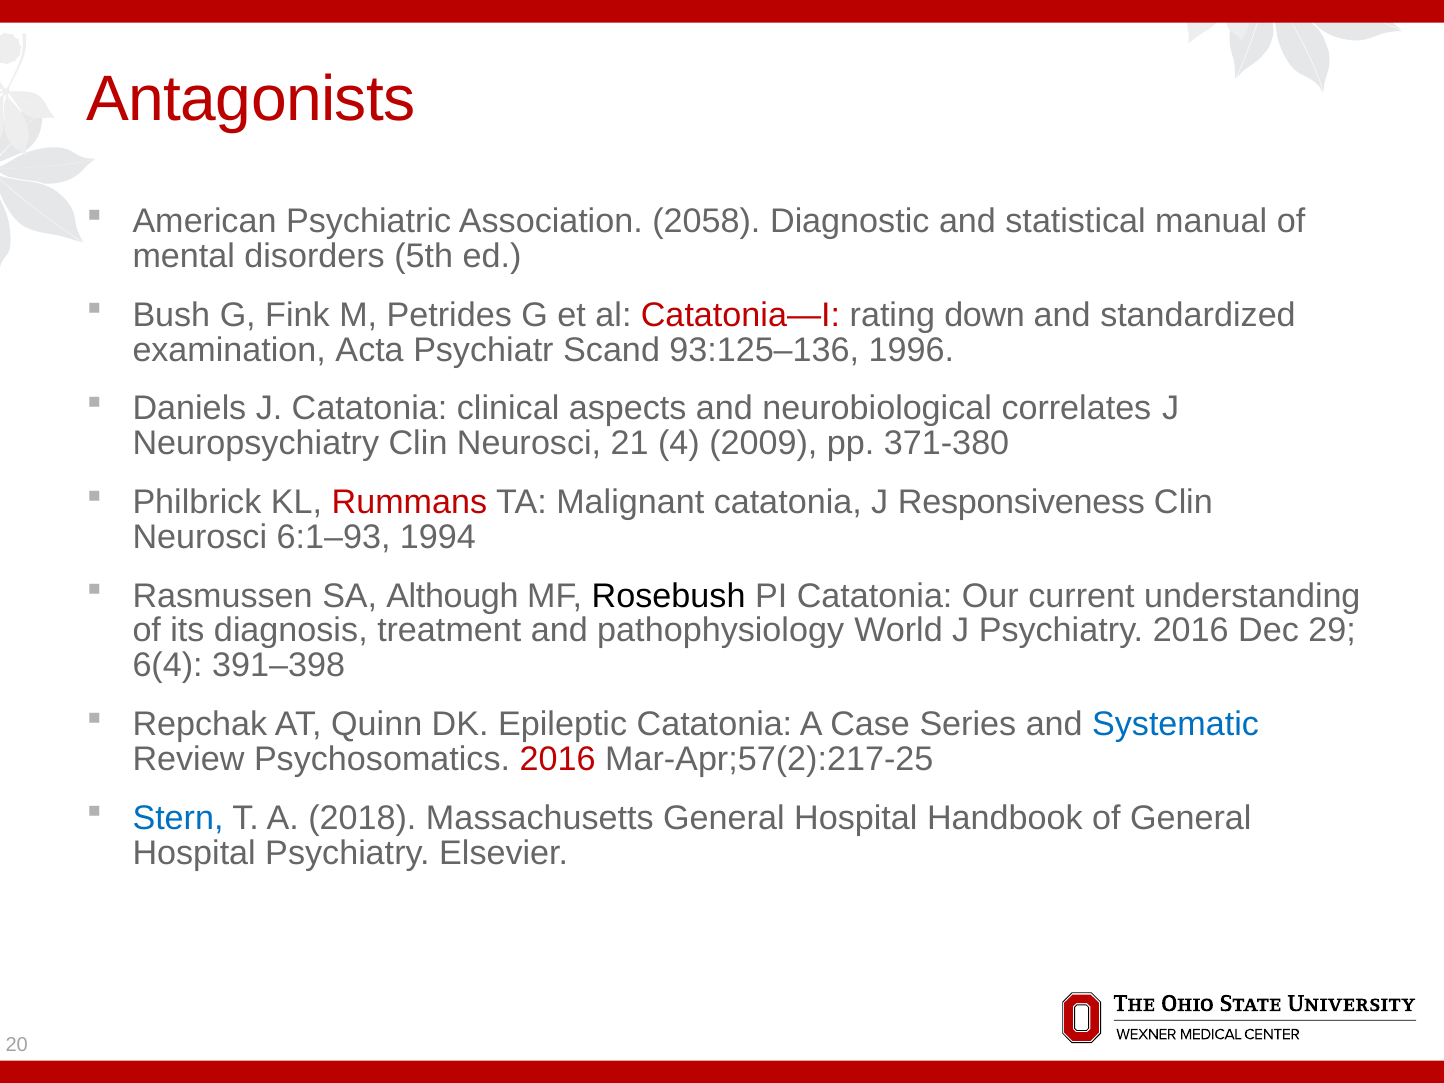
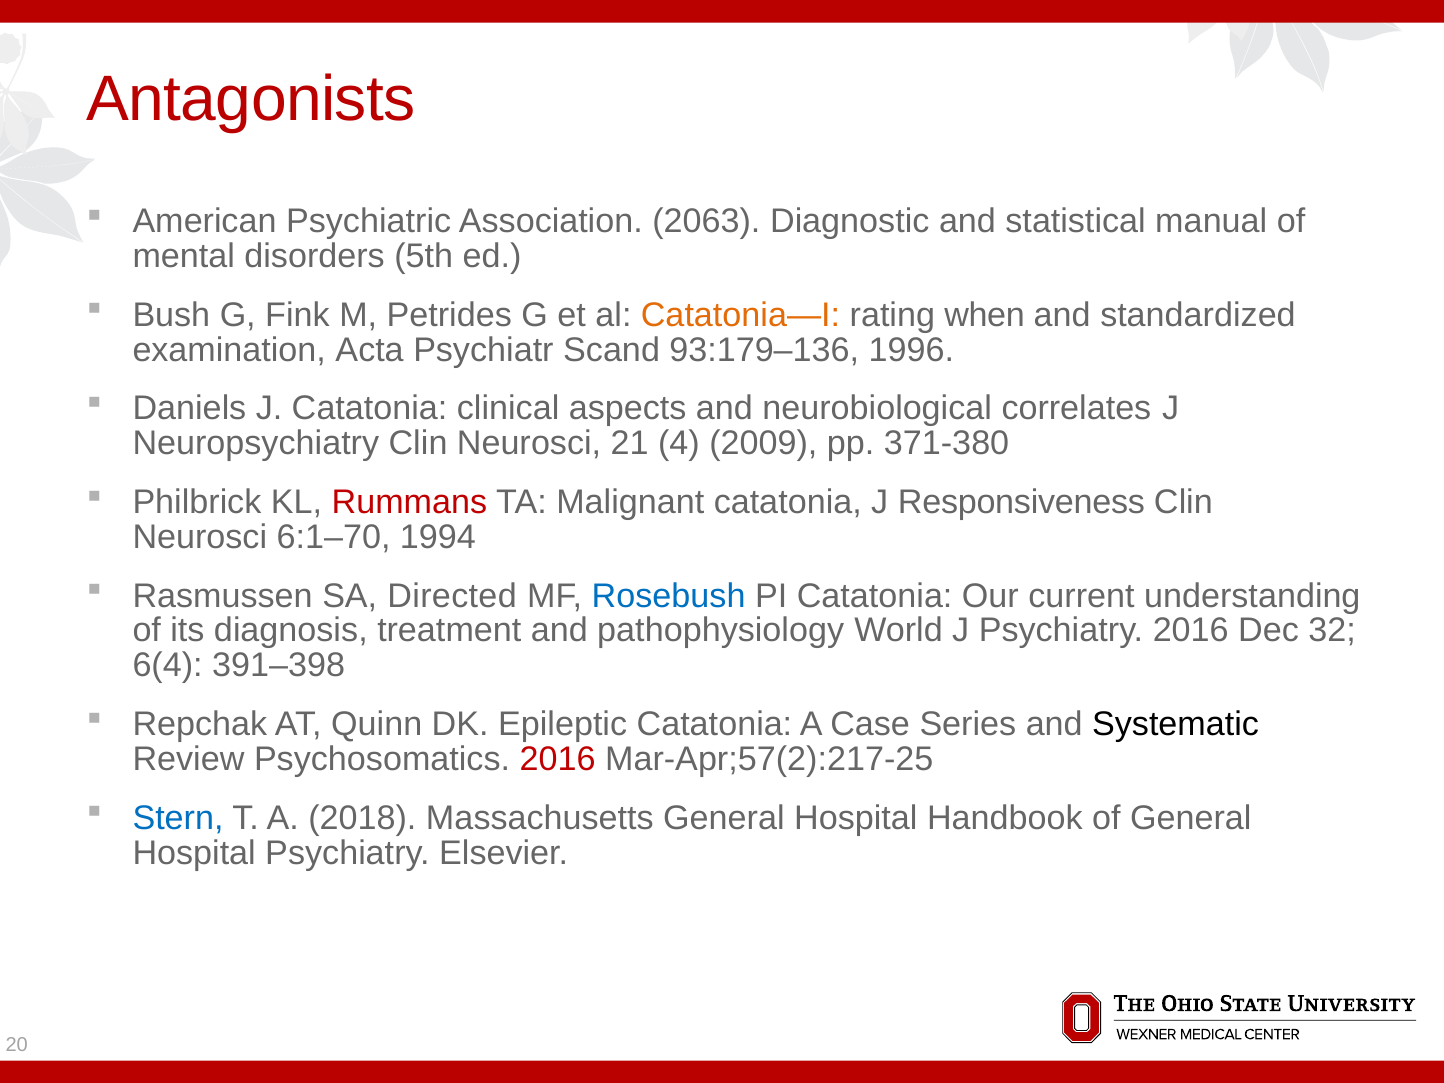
2058: 2058 -> 2063
Catatonia—I colour: red -> orange
down: down -> when
93:125–136: 93:125–136 -> 93:179–136
6:1–93: 6:1–93 -> 6:1–70
Although: Although -> Directed
Rosebush colour: black -> blue
29: 29 -> 32
Systematic colour: blue -> black
